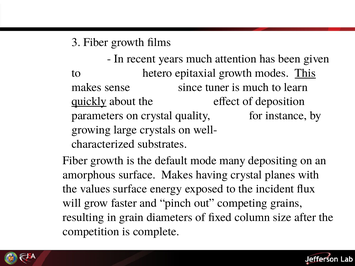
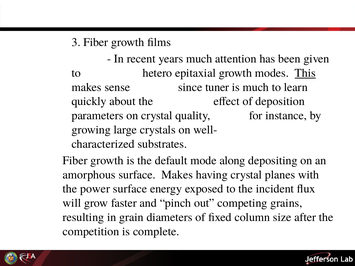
quickly underline: present -> none
many: many -> along
values: values -> power
